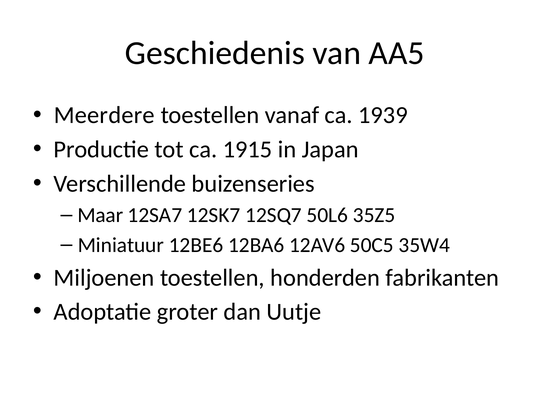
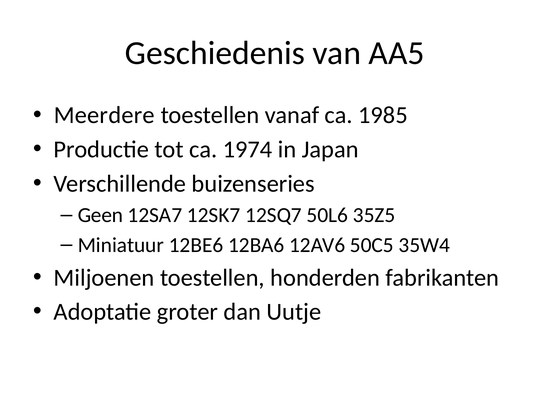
1939: 1939 -> 1985
1915: 1915 -> 1974
Maar: Maar -> Geen
